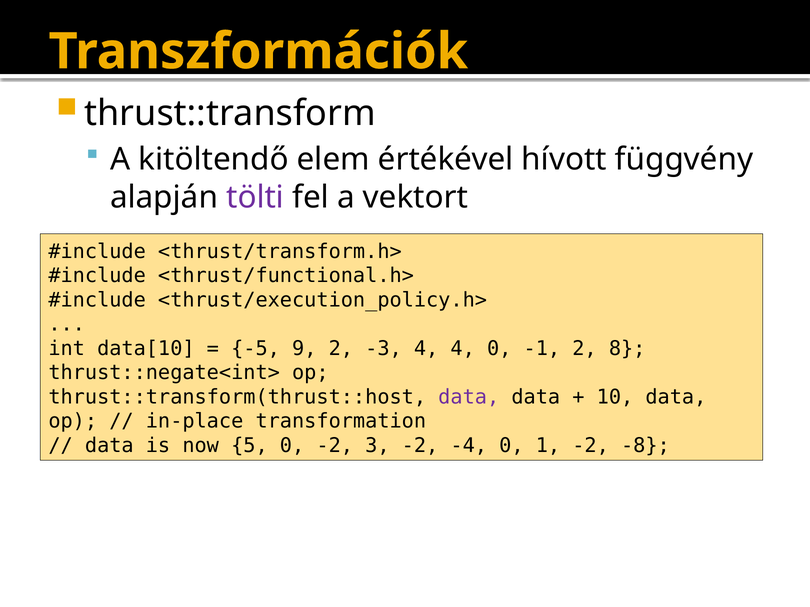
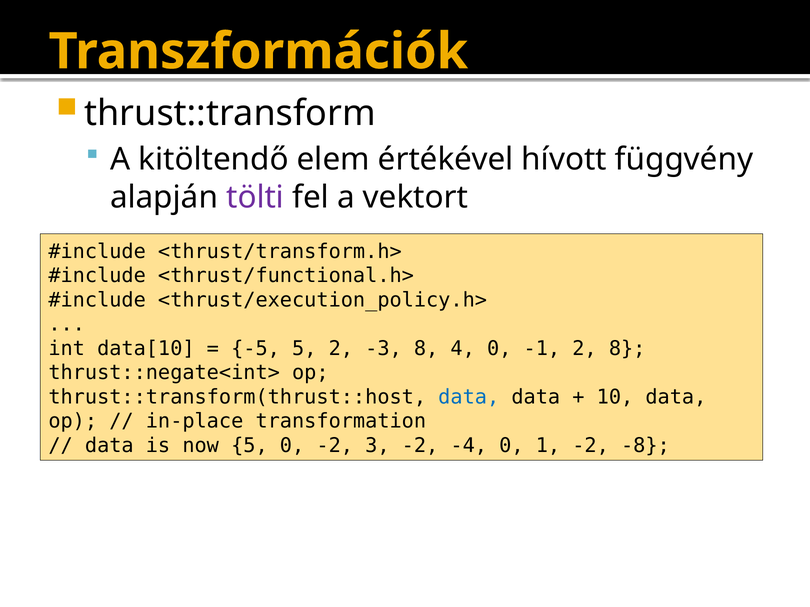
-5 9: 9 -> 5
-3 4: 4 -> 8
data at (469, 397) colour: purple -> blue
